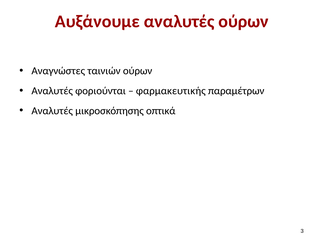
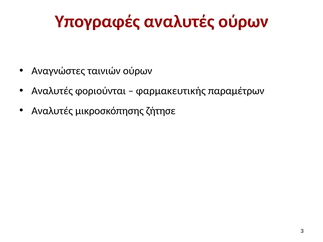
Αυξάνουμε: Αυξάνουμε -> Υπογραφές
οπτικά: οπτικά -> ζήτησε
